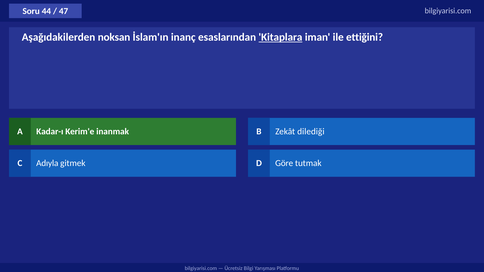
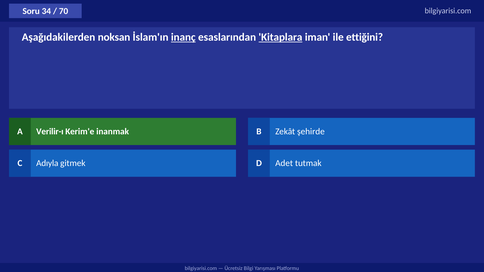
44: 44 -> 34
47: 47 -> 70
inanç underline: none -> present
Kadar-ı: Kadar-ı -> Verilir-ı
dilediği: dilediği -> şehirde
Göre: Göre -> Adet
